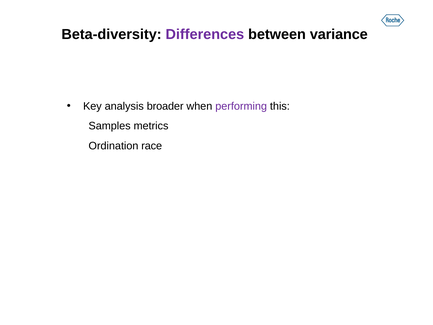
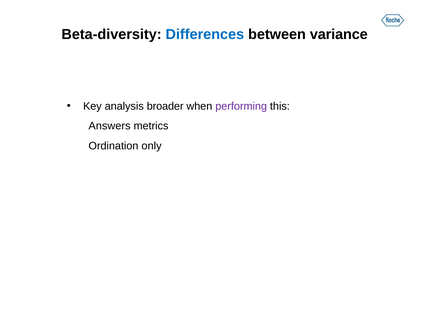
Differences colour: purple -> blue
Samples: Samples -> Answers
race: race -> only
